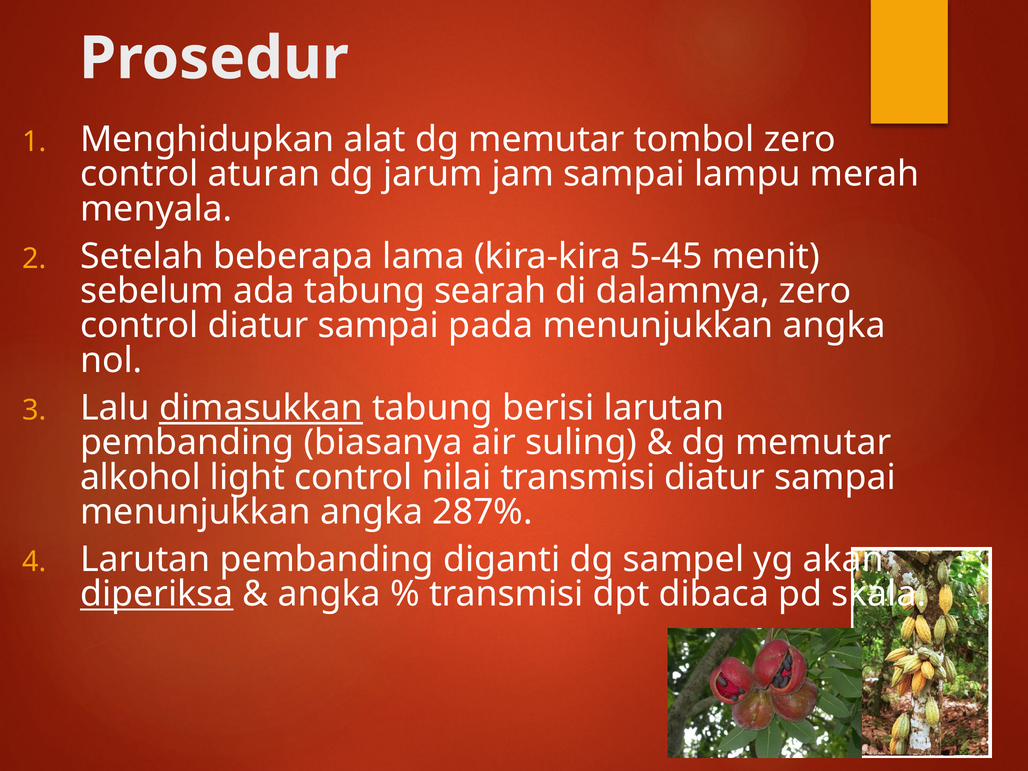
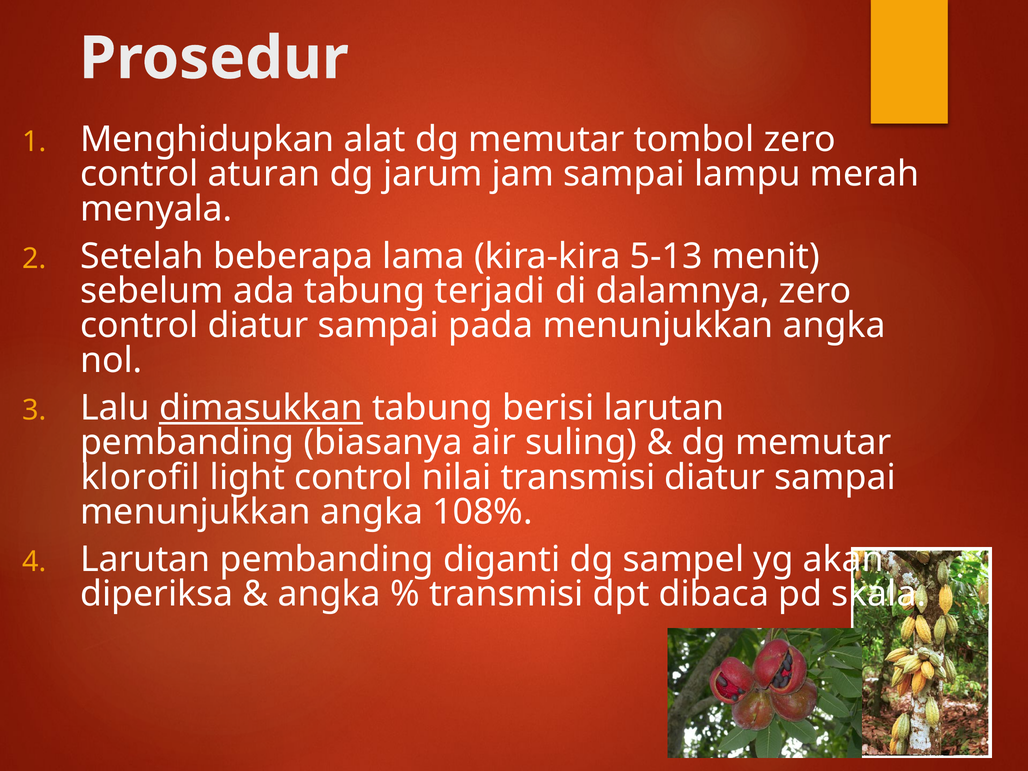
5-45: 5-45 -> 5-13
searah: searah -> terjadi
alkohol: alkohol -> klorofil
287%: 287% -> 108%
diperiksa underline: present -> none
